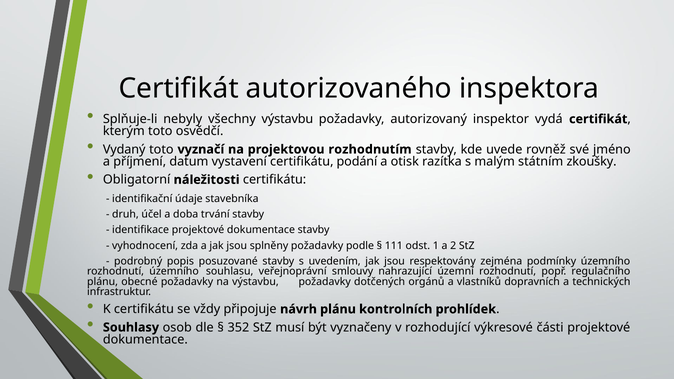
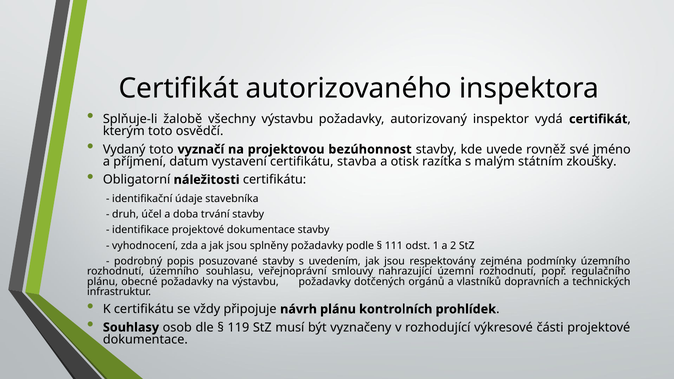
nebyly: nebyly -> žalobě
rozhodnutím: rozhodnutím -> bezúhonnost
podání: podání -> stavba
352: 352 -> 119
